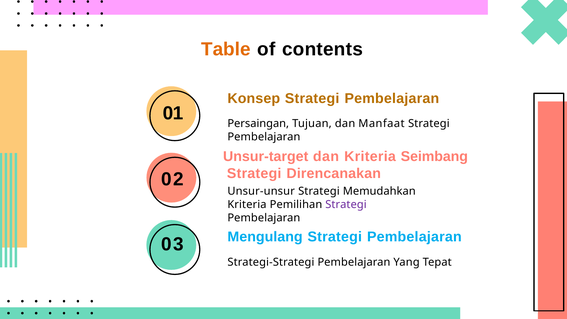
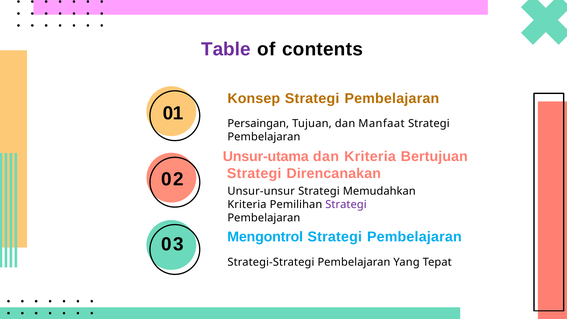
Table colour: orange -> purple
Unsur-target: Unsur-target -> Unsur-utama
Seimbang: Seimbang -> Bertujuan
Mengulang: Mengulang -> Mengontrol
